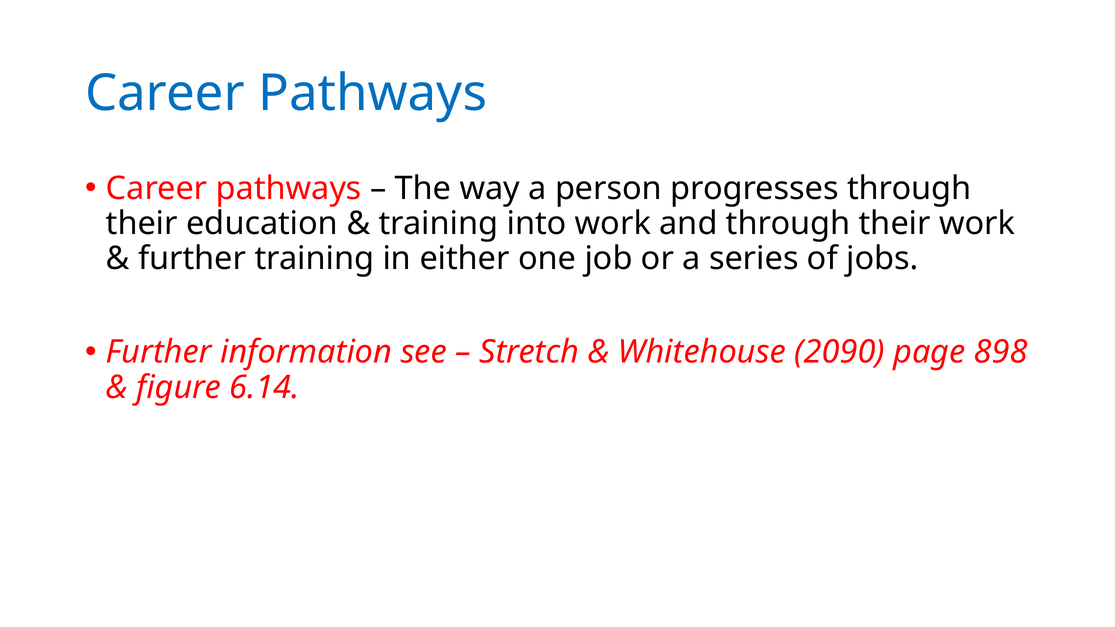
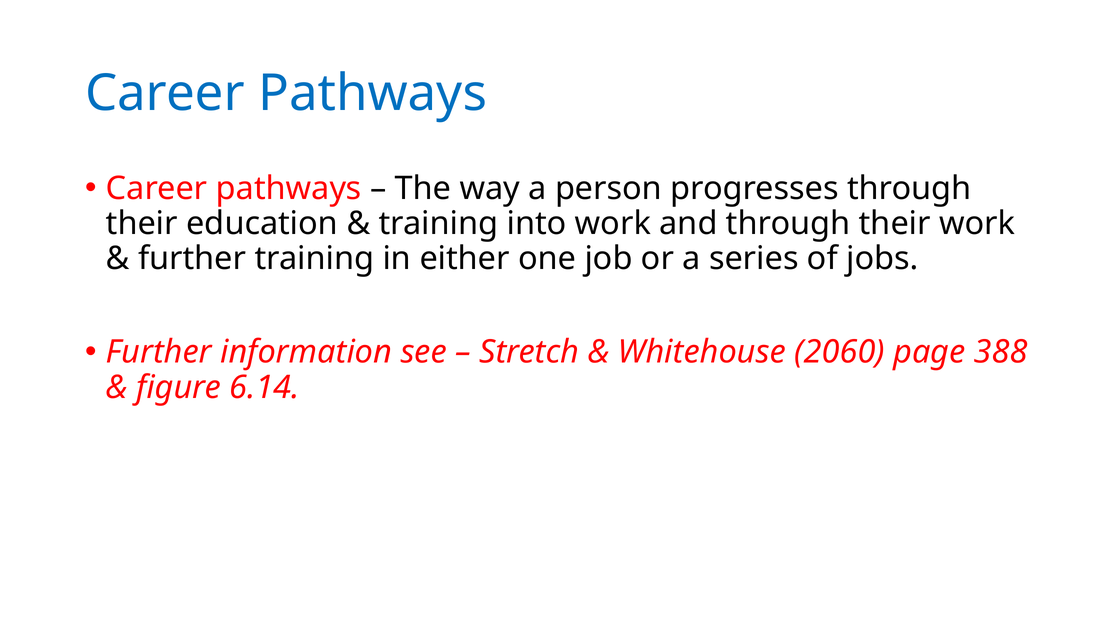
2090: 2090 -> 2060
898: 898 -> 388
